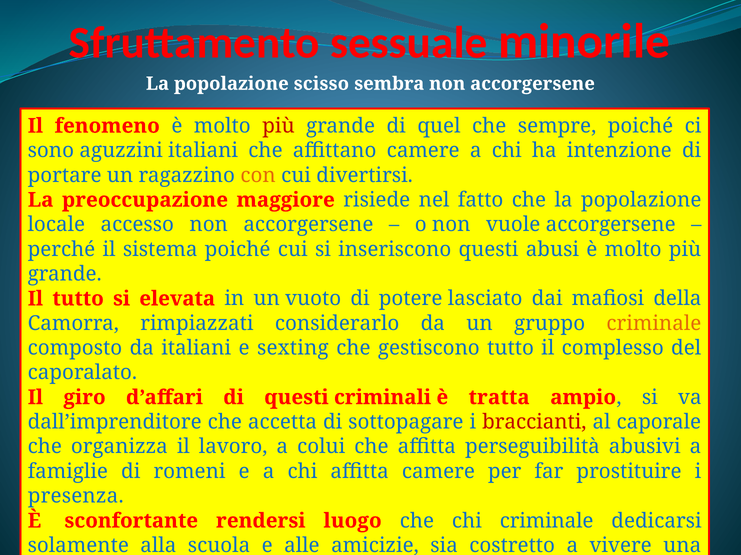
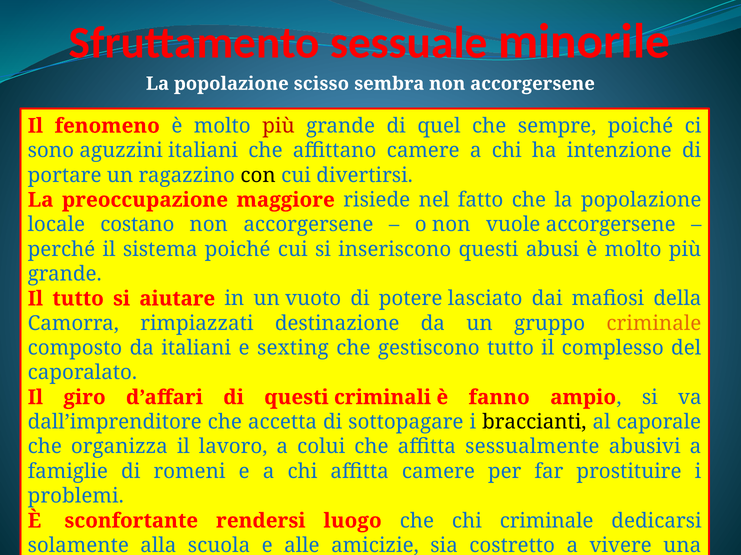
con colour: orange -> black
accesso: accesso -> costano
elevata: elevata -> aiutare
considerarlo: considerarlo -> destinazione
tratta: tratta -> fanno
braccianti colour: red -> black
perseguibilità: perseguibilità -> sessualmente
presenza: presenza -> problemi
